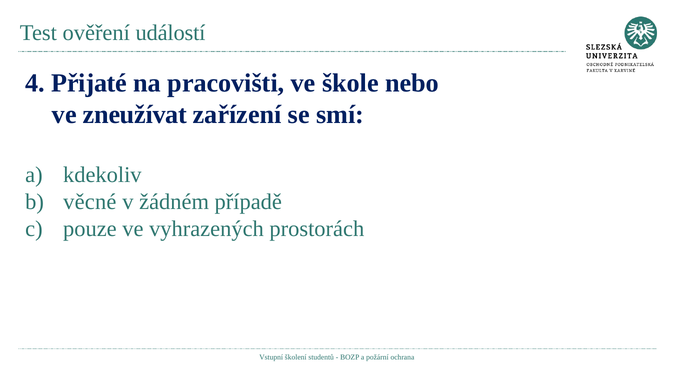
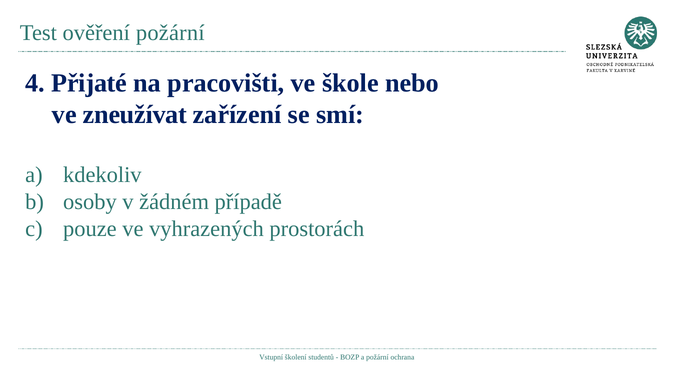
ověření událostí: událostí -> požární
věcné: věcné -> osoby
